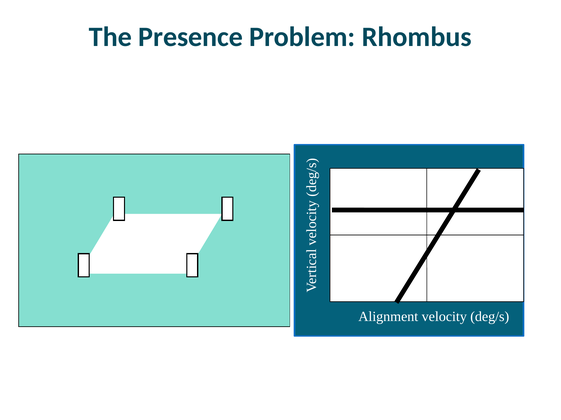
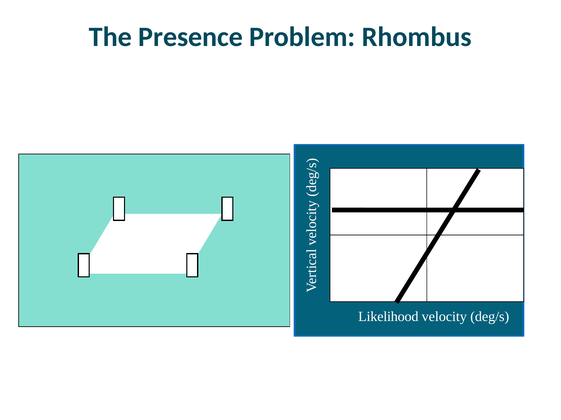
Alignment: Alignment -> Likelihood
